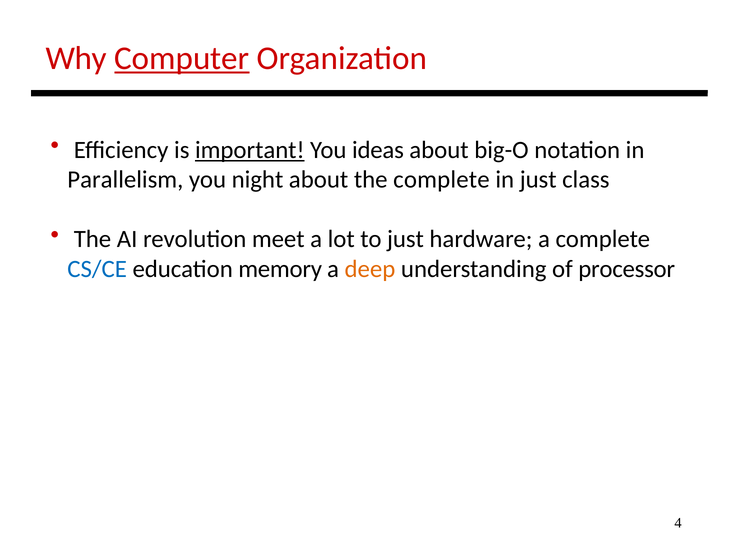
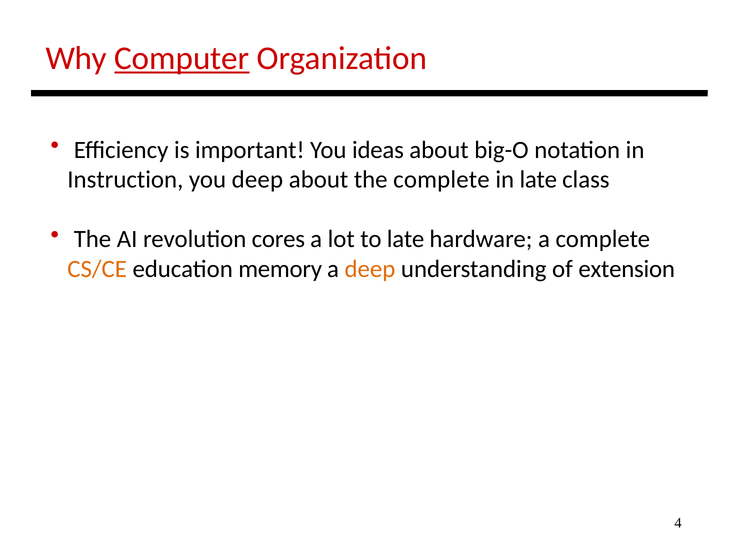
important underline: present -> none
Parallelism: Parallelism -> Instruction
you night: night -> deep
in just: just -> late
meet: meet -> cores
to just: just -> late
CS/CE colour: blue -> orange
processor: processor -> extension
